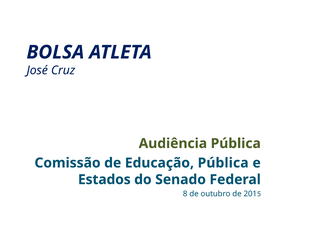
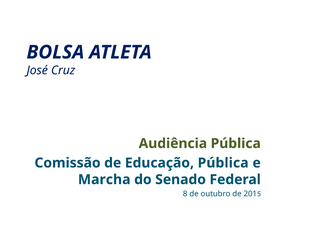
Estados: Estados -> Marcha
